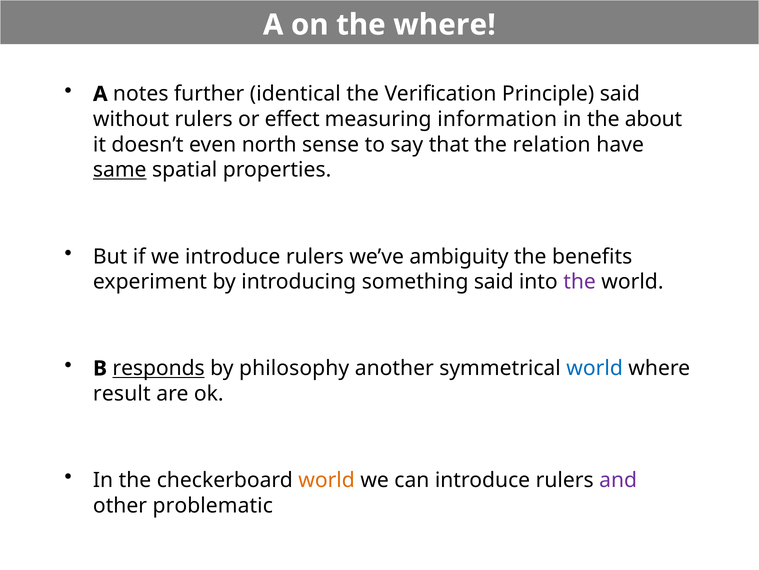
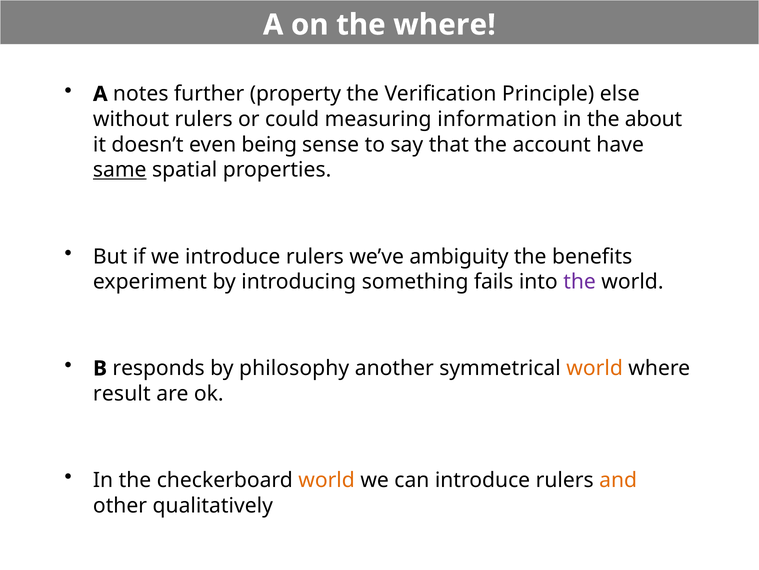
identical: identical -> property
Principle said: said -> else
effect: effect -> could
north: north -> being
relation: relation -> account
something said: said -> fails
responds underline: present -> none
world at (595, 368) colour: blue -> orange
and colour: purple -> orange
problematic: problematic -> qualitatively
